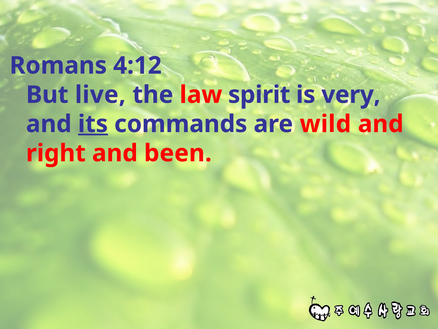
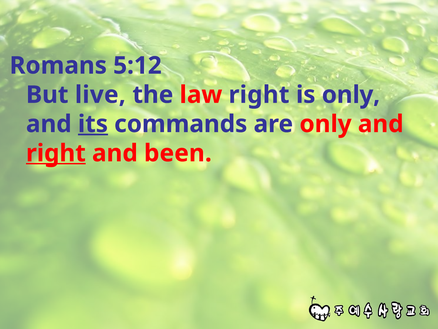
4:12: 4:12 -> 5:12
law spirit: spirit -> right
is very: very -> only
are wild: wild -> only
right at (56, 153) underline: none -> present
